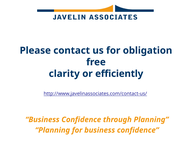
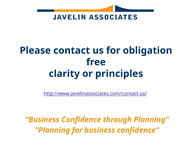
efficiently: efficiently -> principles
